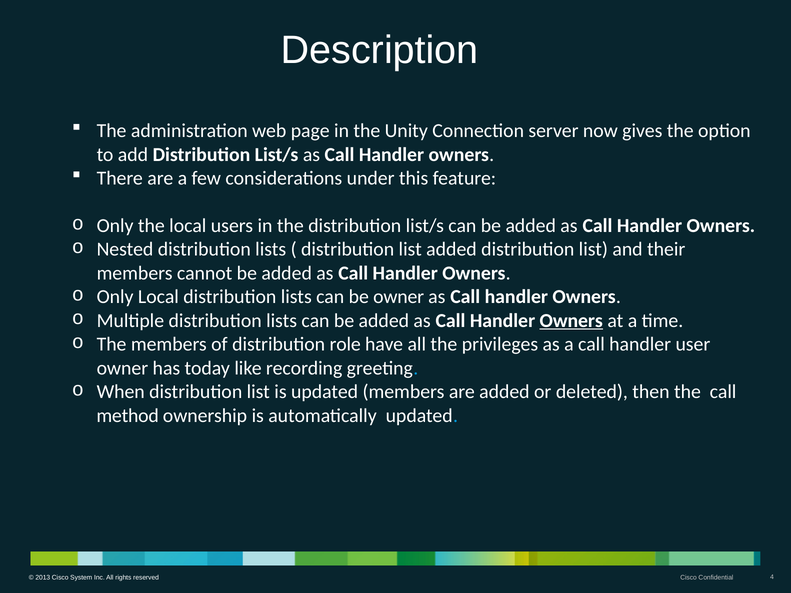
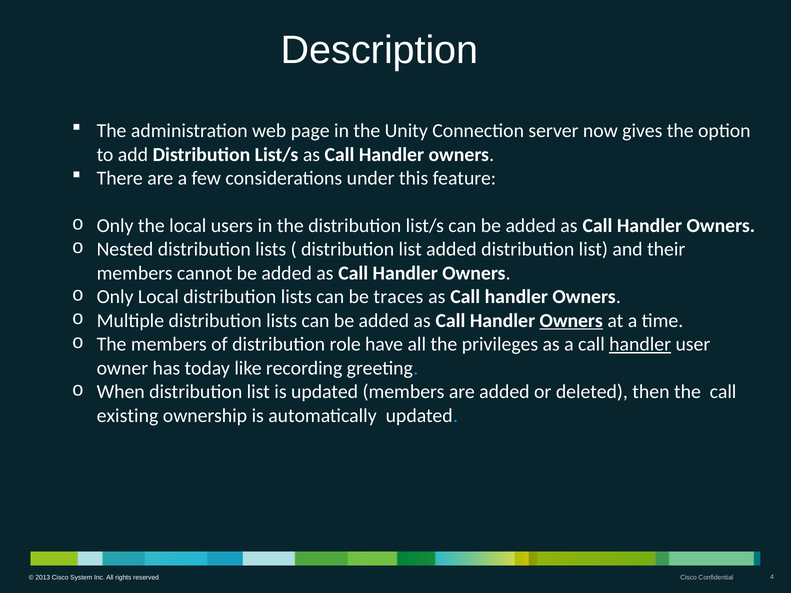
be owner: owner -> traces
handler at (640, 344) underline: none -> present
method: method -> existing
